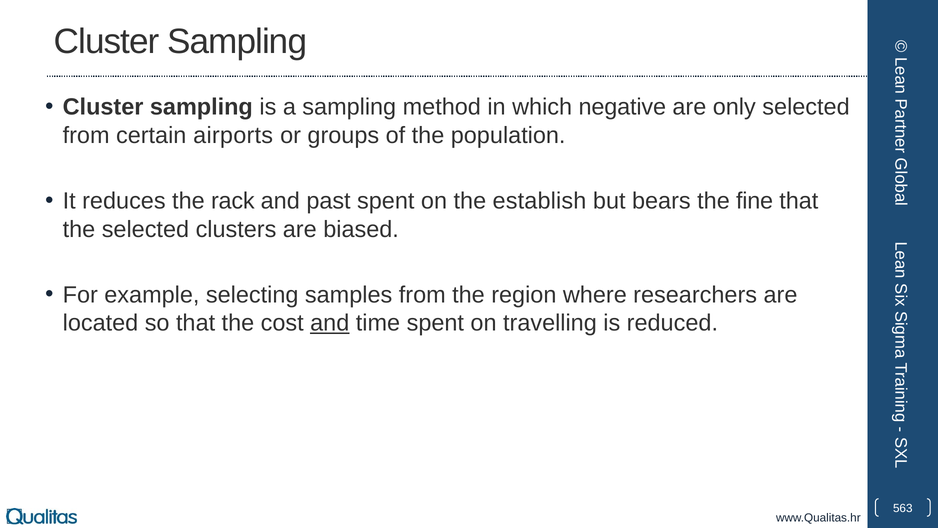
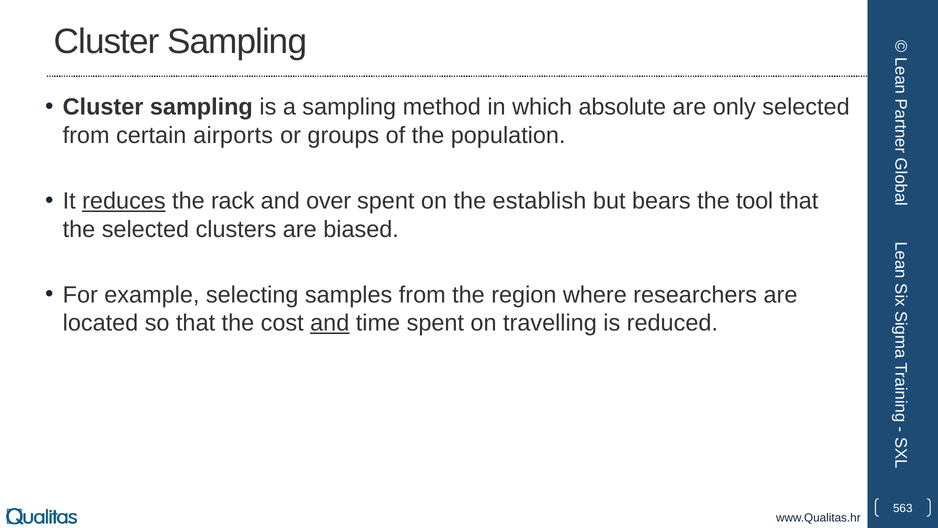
negative: negative -> absolute
reduces underline: none -> present
past: past -> over
fine: fine -> tool
